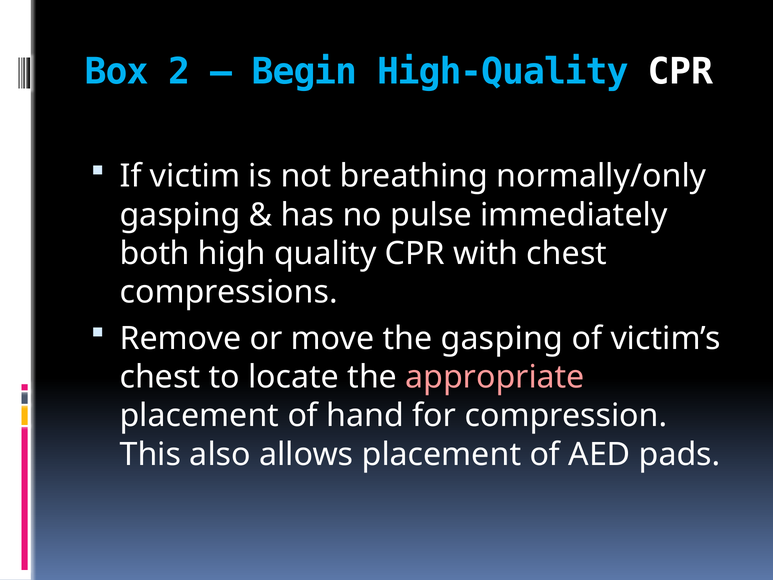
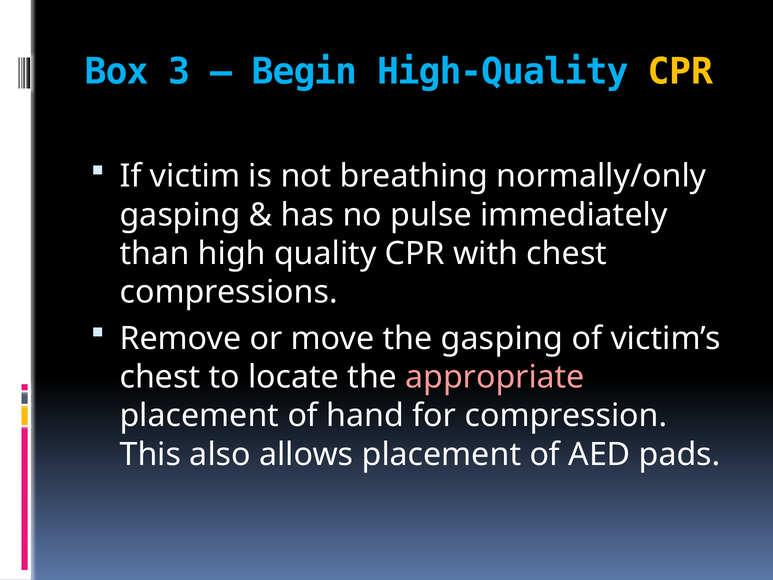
2: 2 -> 3
CPR at (680, 72) colour: white -> yellow
both: both -> than
